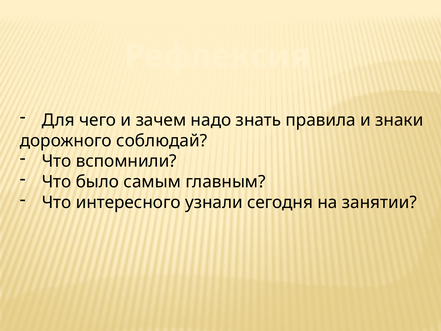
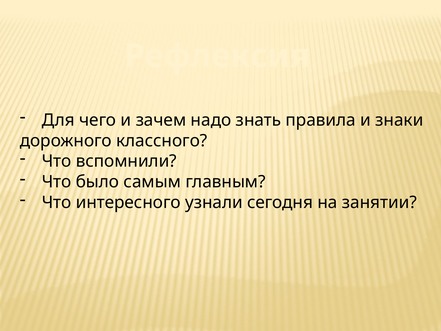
соблюдай: соблюдай -> классного
